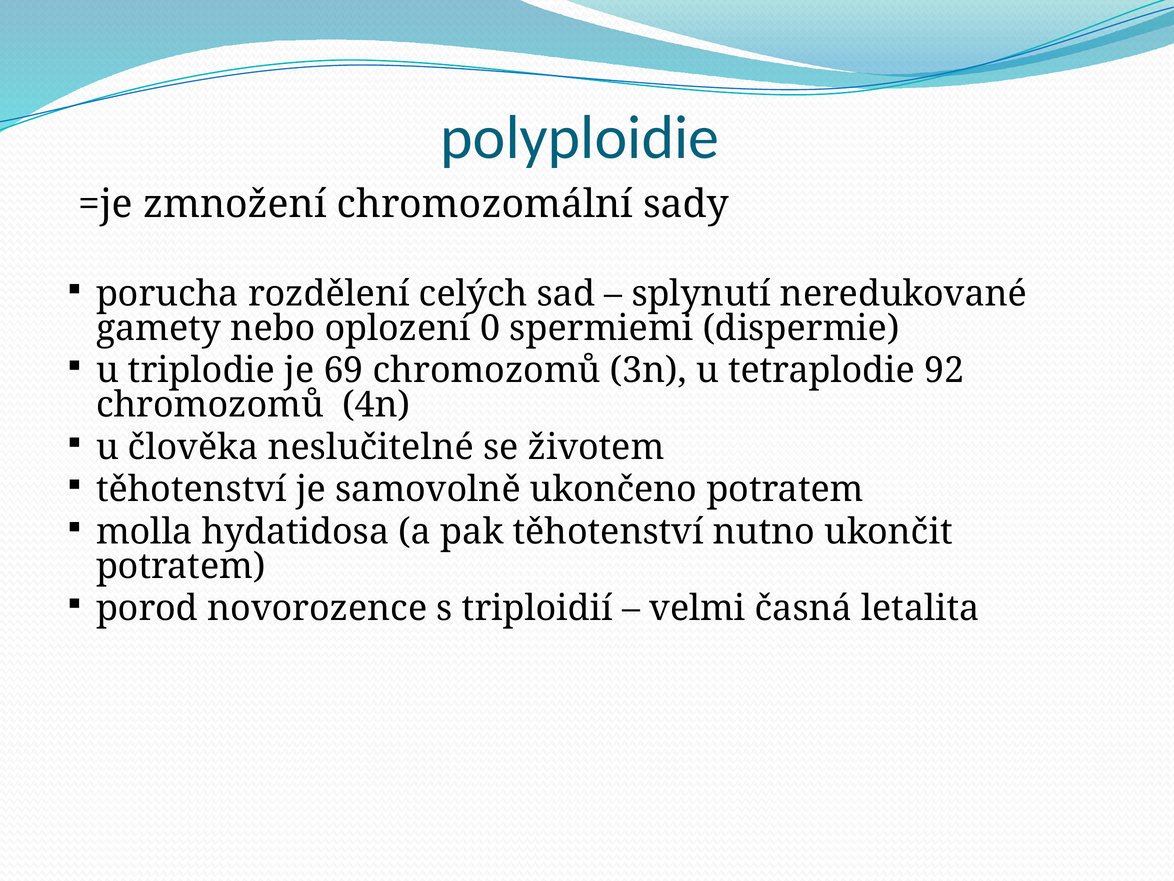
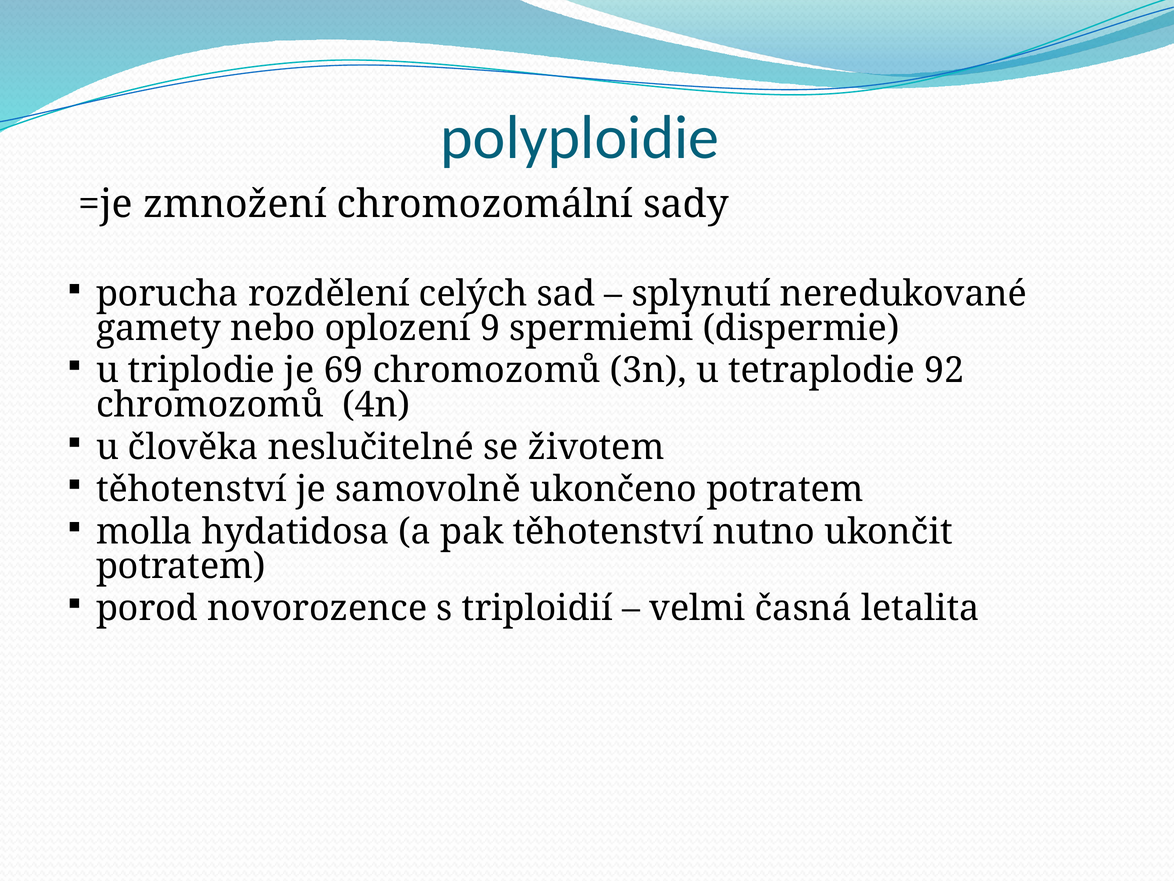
0: 0 -> 9
